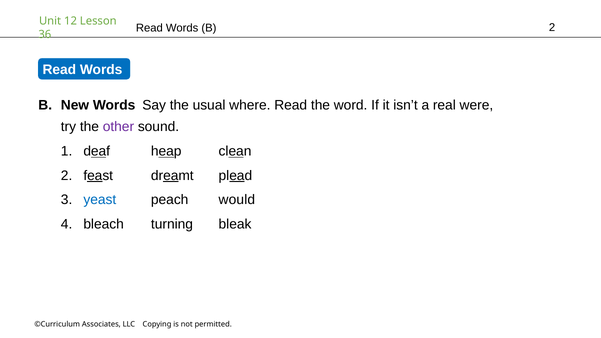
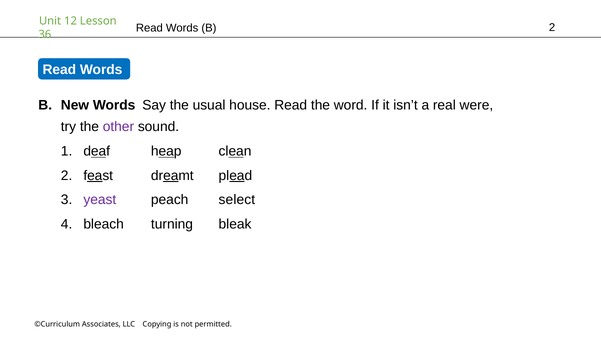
where: where -> house
yeast colour: blue -> purple
would: would -> select
